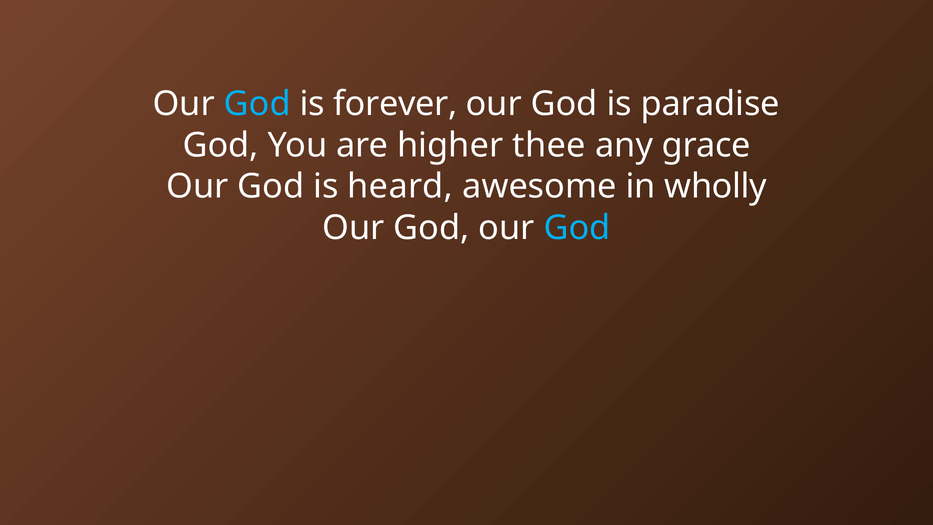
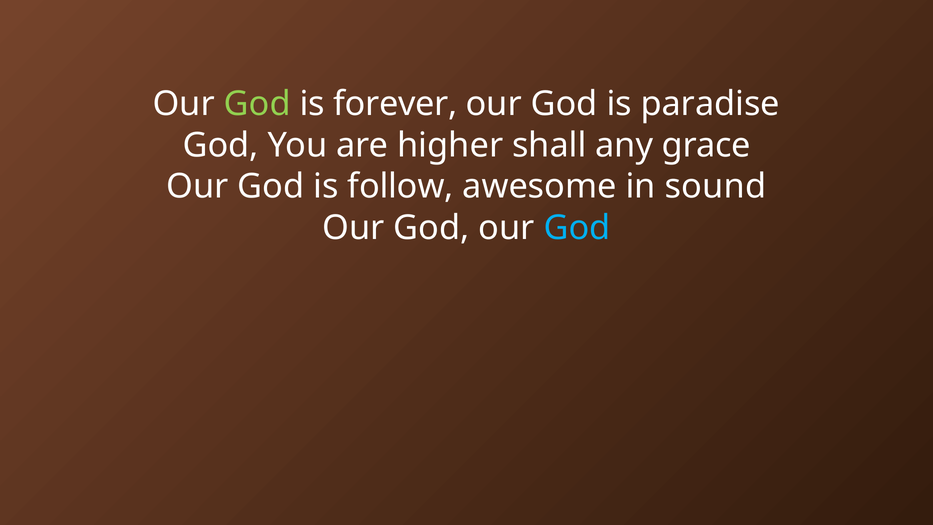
God at (257, 104) colour: light blue -> light green
thee: thee -> shall
heard: heard -> follow
wholly: wholly -> sound
